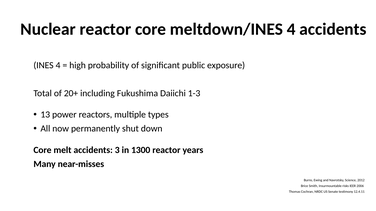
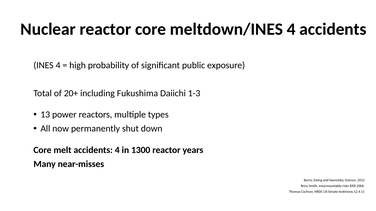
accidents 3: 3 -> 4
